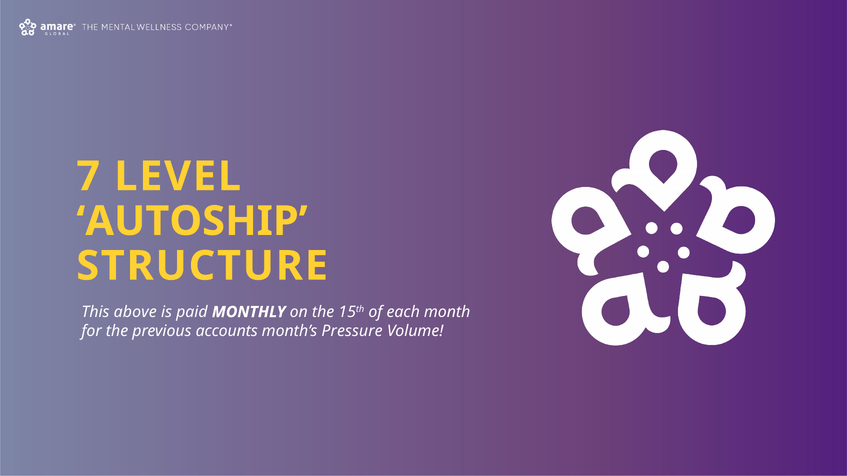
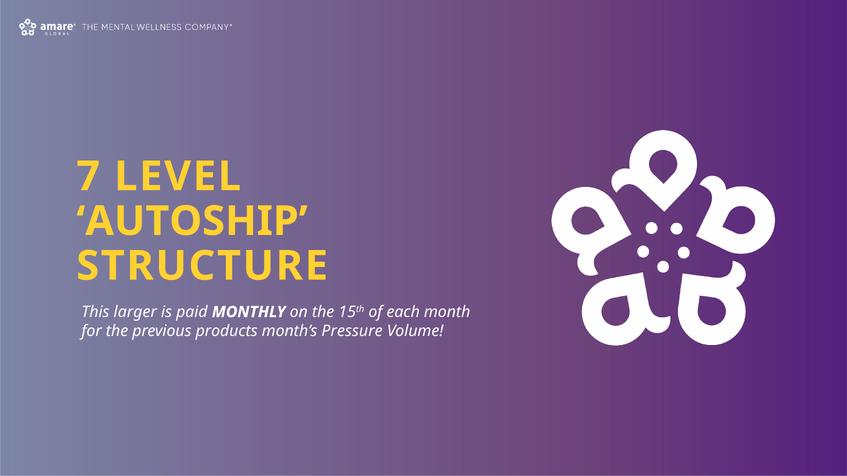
above: above -> larger
accounts: accounts -> products
